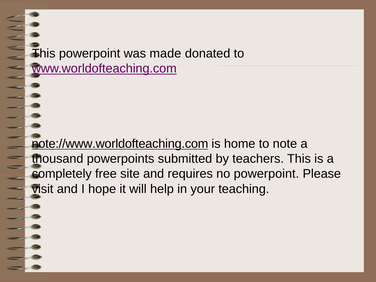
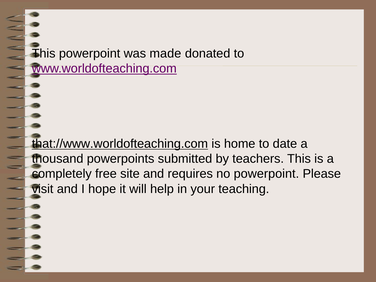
note://www.worldofteaching.com: note://www.worldofteaching.com -> that://www.worldofteaching.com
note: note -> date
